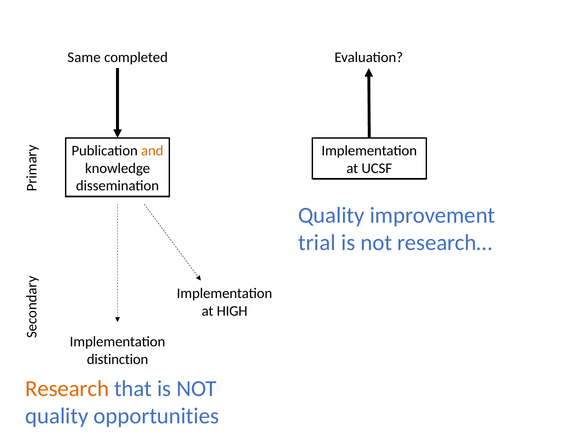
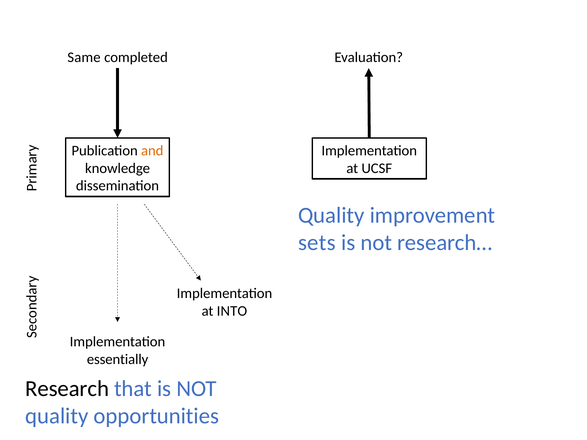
trial: trial -> sets
HIGH: HIGH -> INTO
distinction: distinction -> essentially
Research colour: orange -> black
